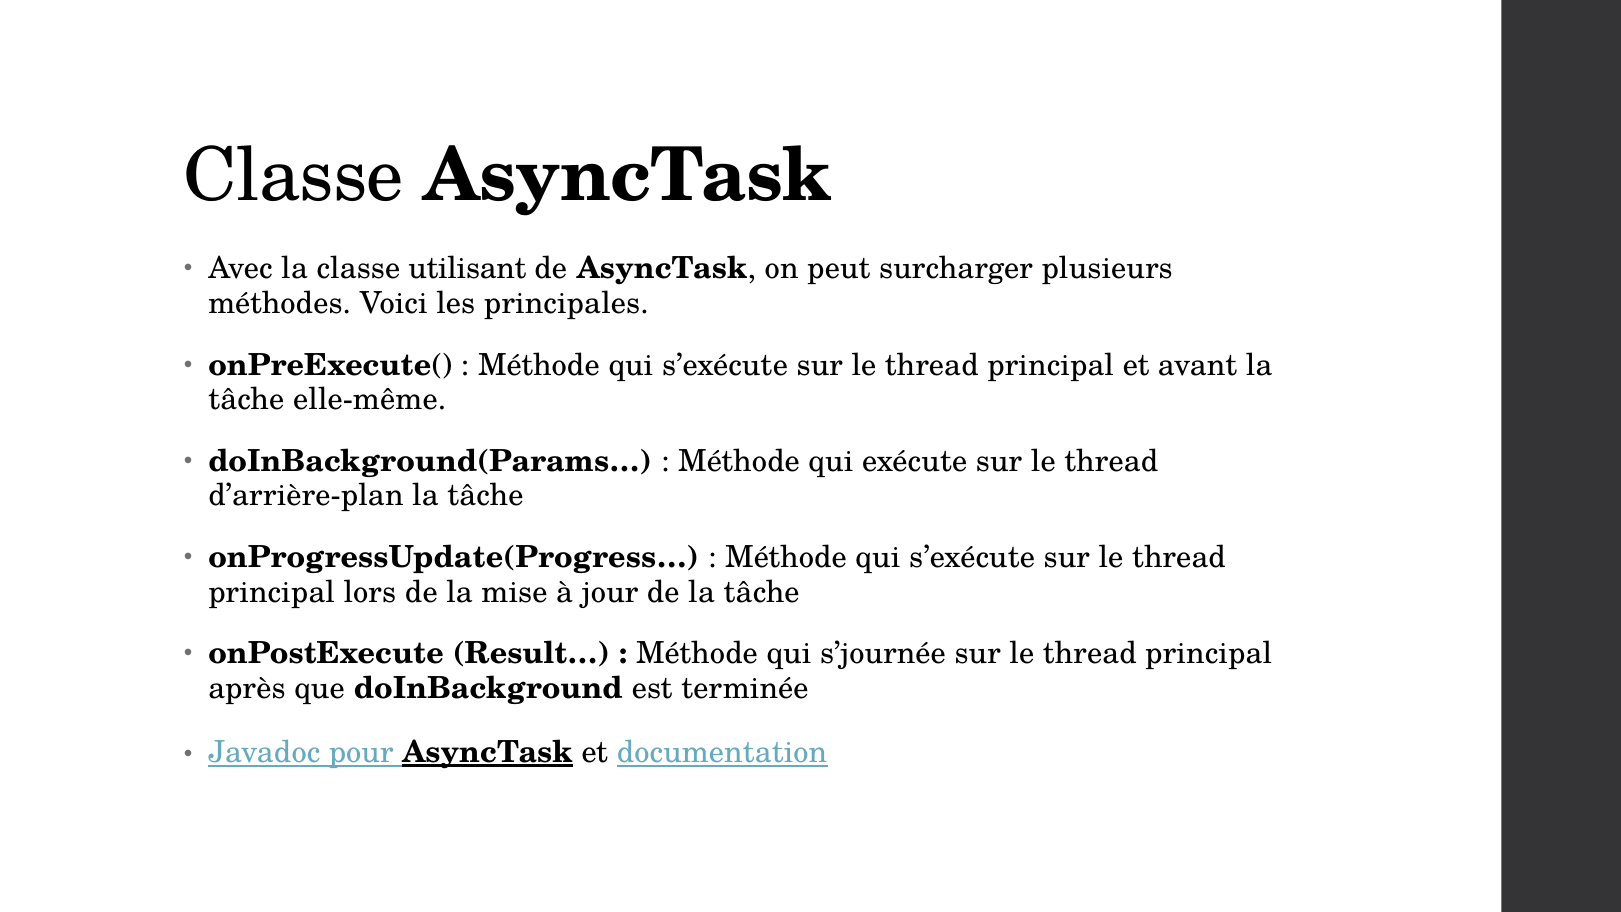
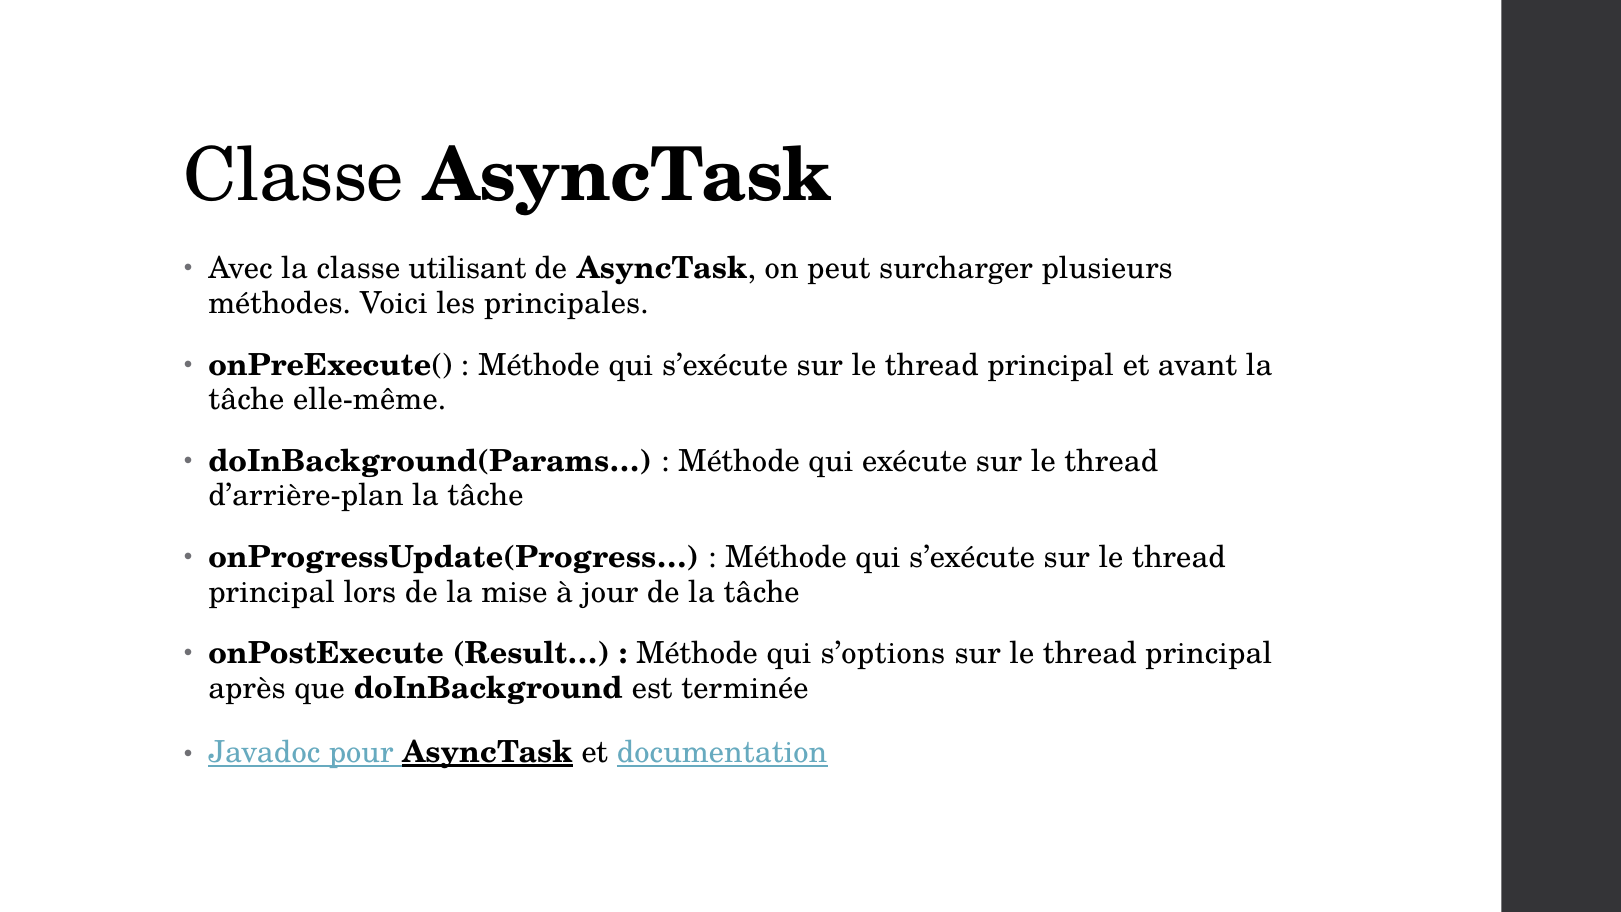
s’journée: s’journée -> s’options
